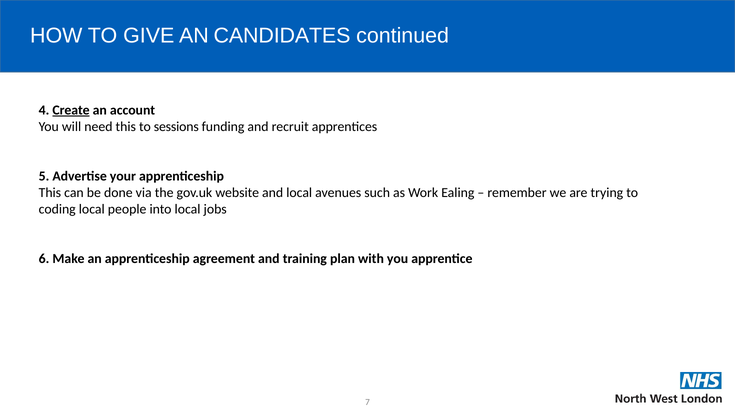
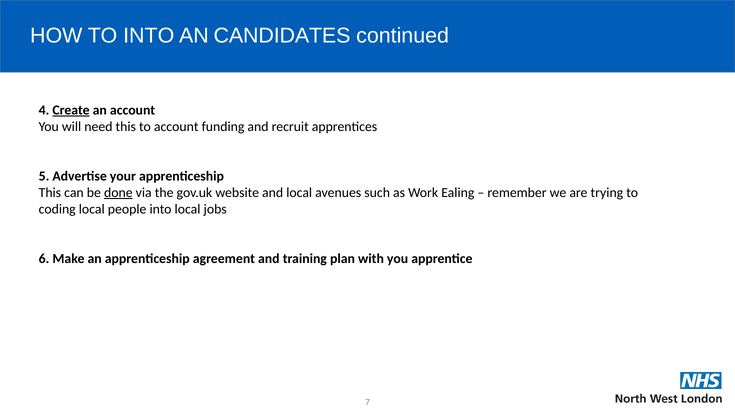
TO GIVE: GIVE -> INTO
to sessions: sessions -> account
done underline: none -> present
